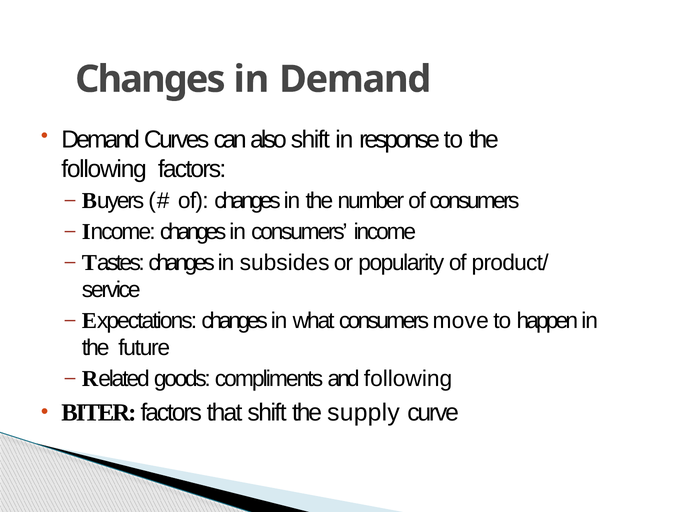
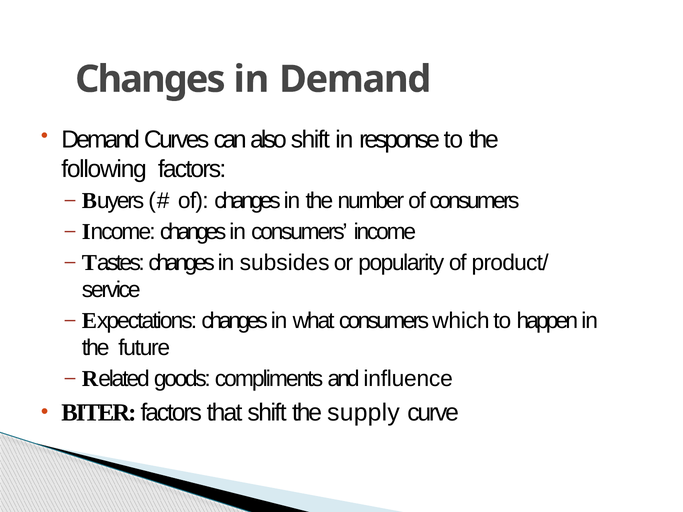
move: move -> which
and following: following -> influence
